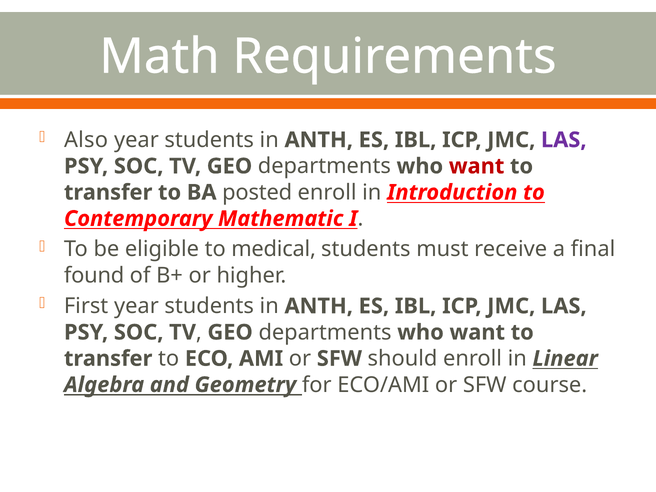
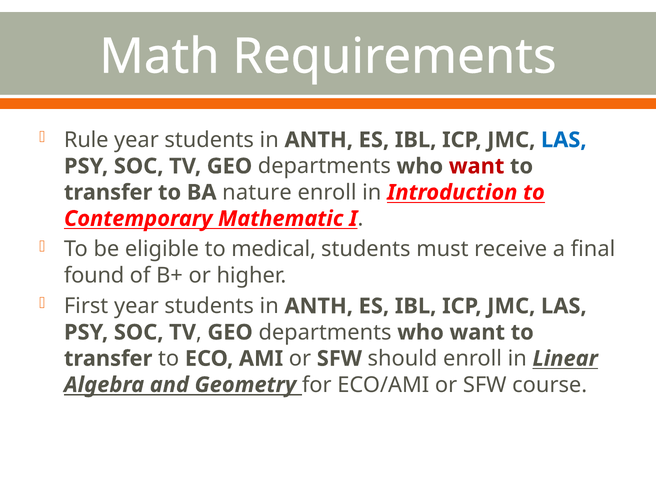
Also: Also -> Rule
LAS at (564, 140) colour: purple -> blue
posted: posted -> nature
